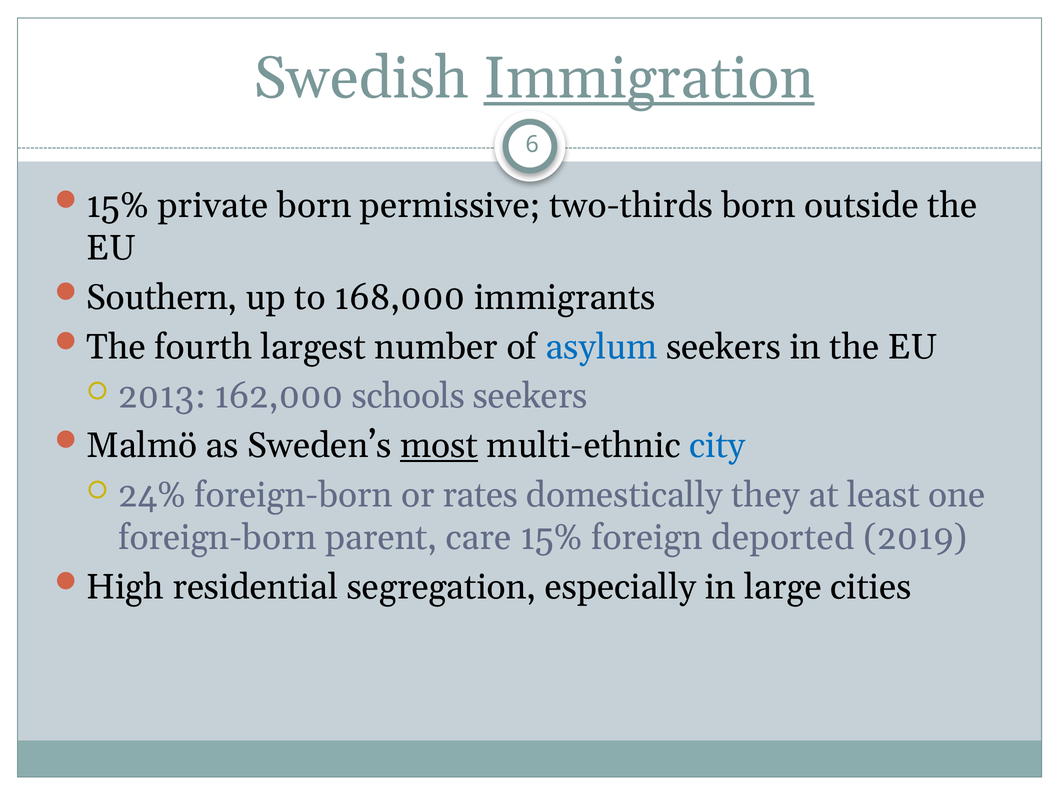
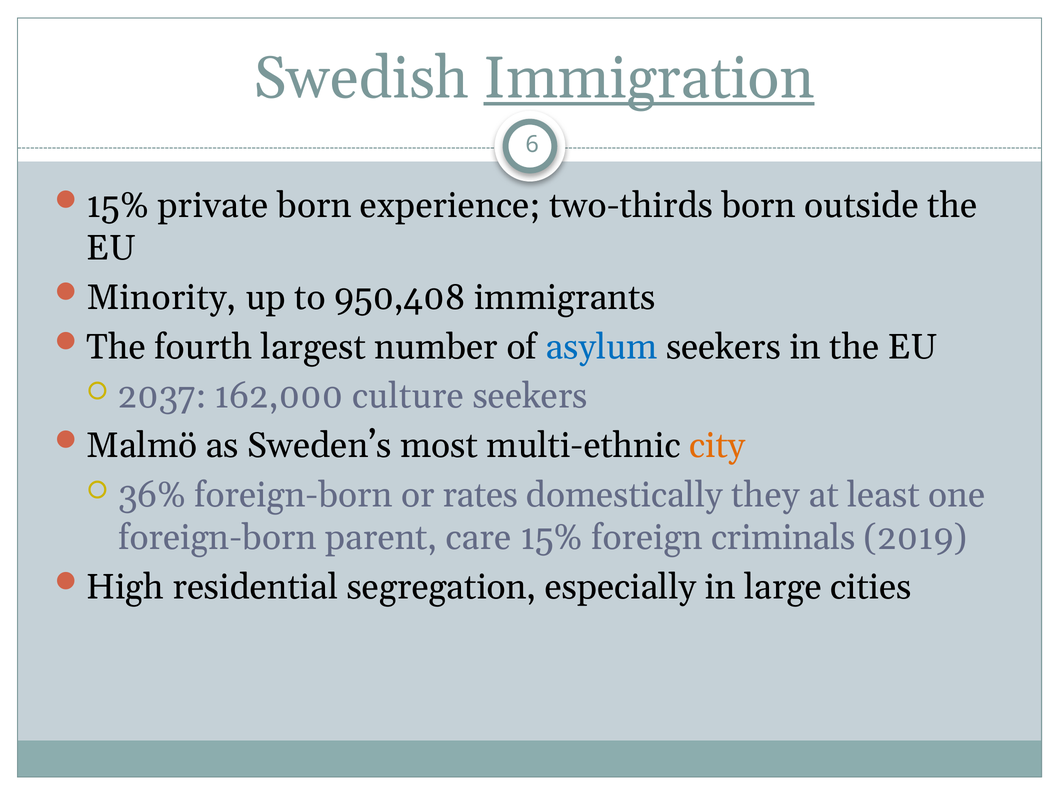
permissive: permissive -> experience
Southern: Southern -> Minority
168,000: 168,000 -> 950,408
2013: 2013 -> 2037
schools: schools -> culture
most underline: present -> none
city colour: blue -> orange
24%: 24% -> 36%
deported: deported -> criminals
